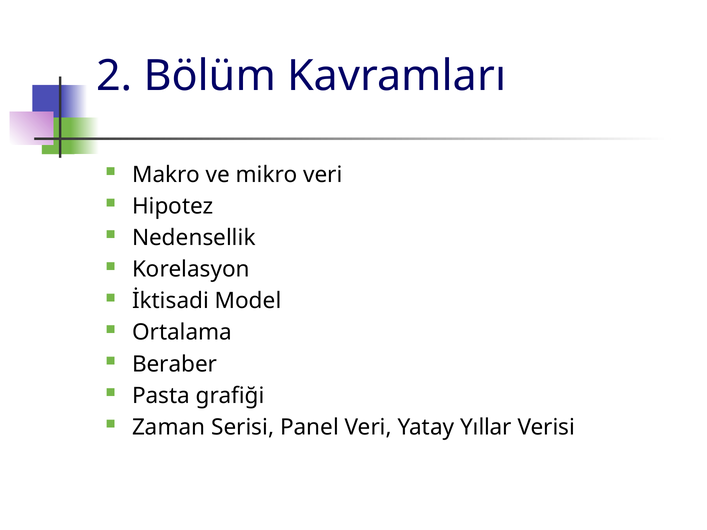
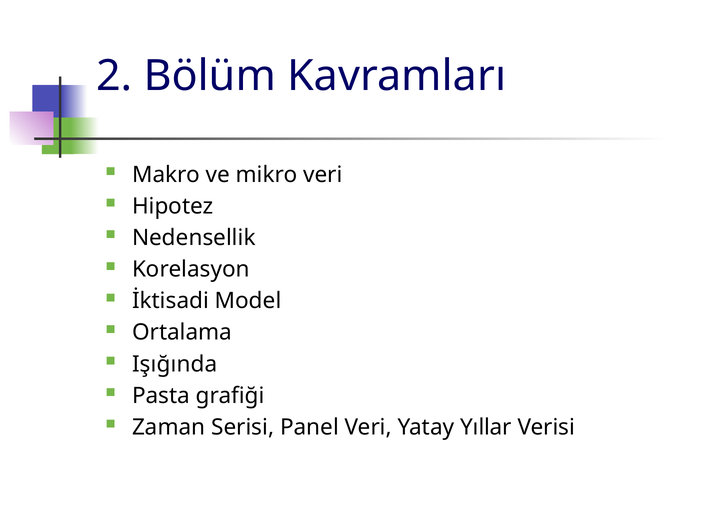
Beraber: Beraber -> Işığında
